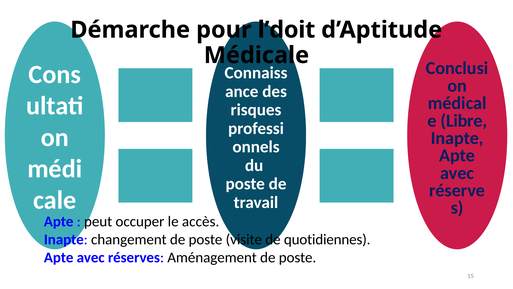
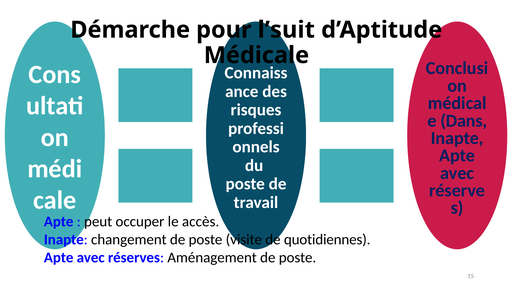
l’doit: l’doit -> l’suit
Libre: Libre -> Dans
